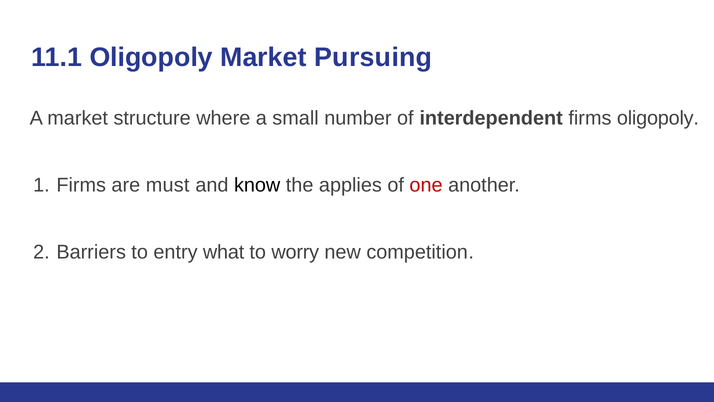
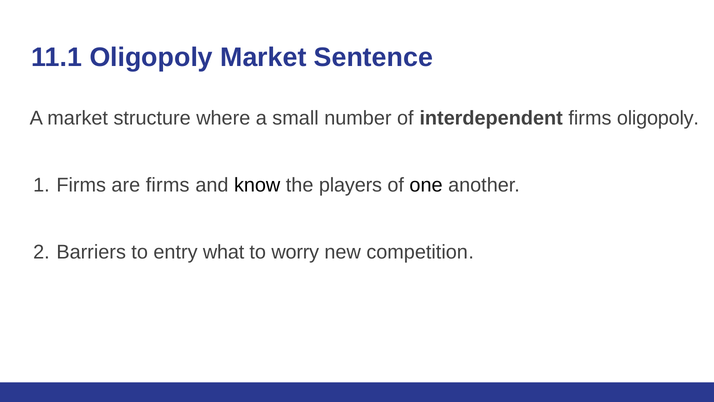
Pursuing: Pursuing -> Sentence
are must: must -> firms
applies: applies -> players
one colour: red -> black
